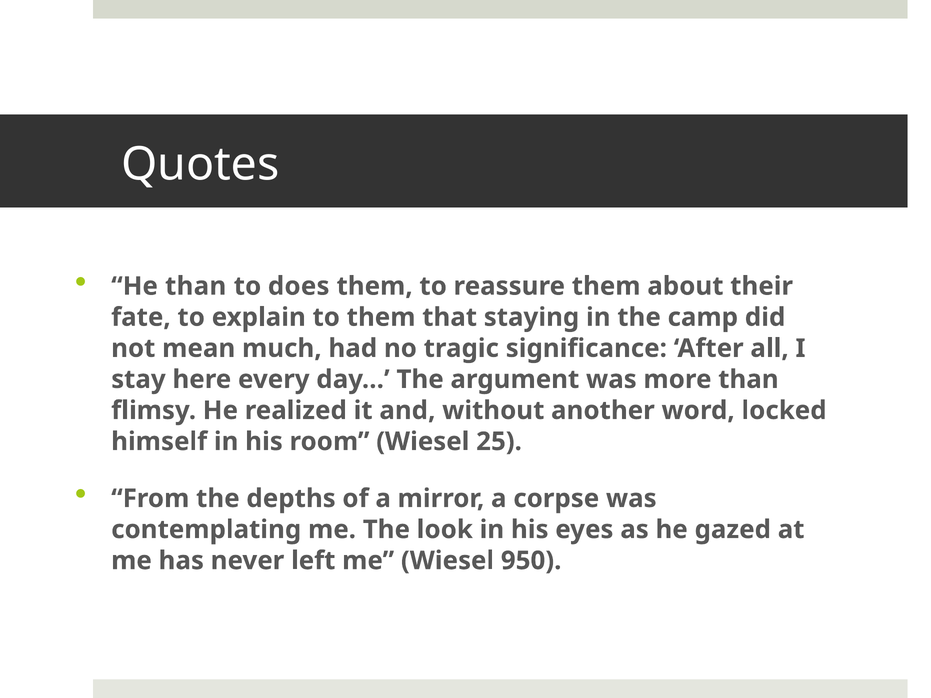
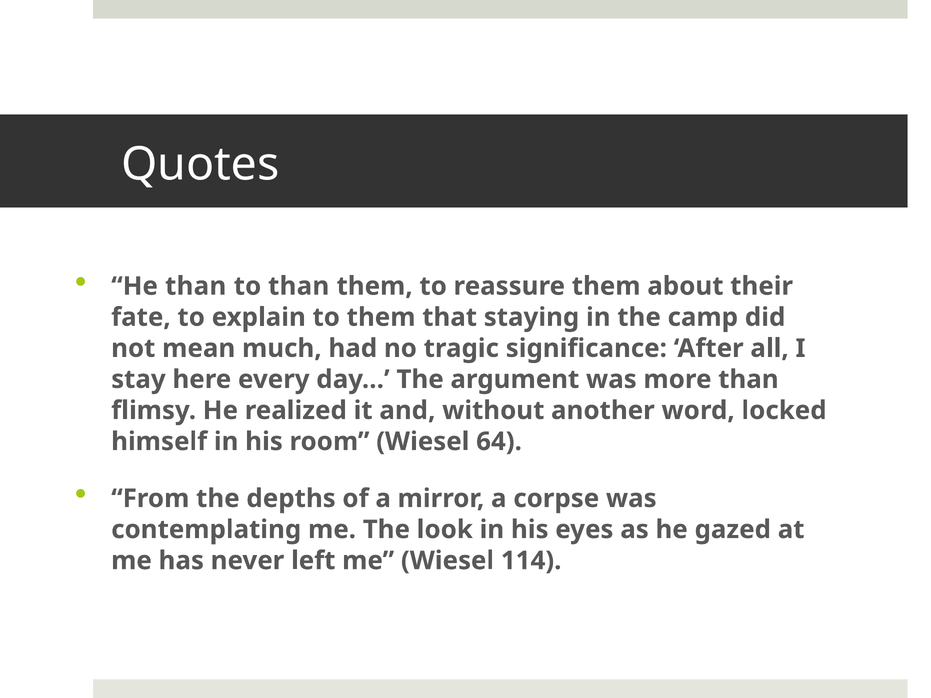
to does: does -> than
25: 25 -> 64
950: 950 -> 114
